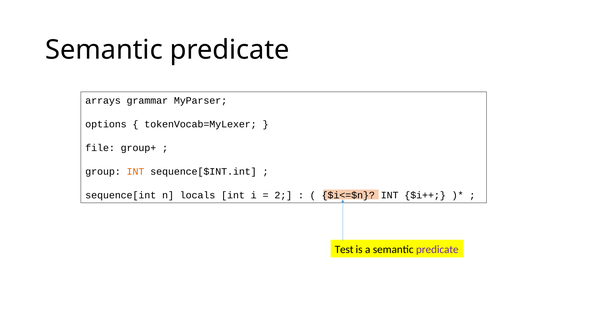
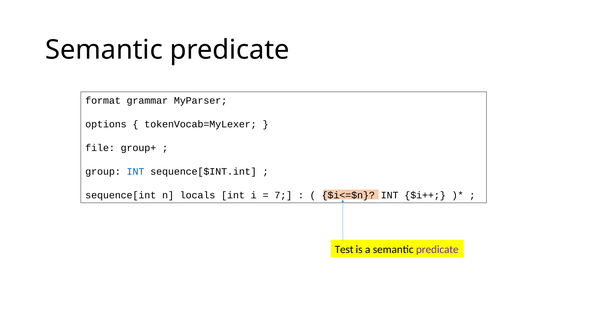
arrays: arrays -> format
INT at (136, 172) colour: orange -> blue
2: 2 -> 7
